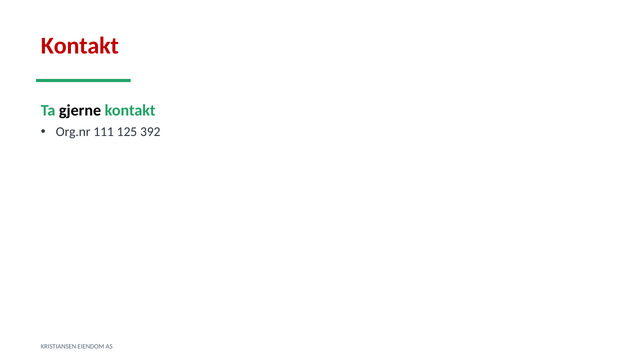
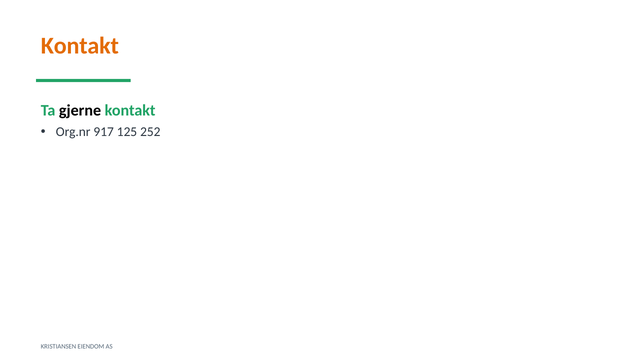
Kontakt at (80, 46) colour: red -> orange
111: 111 -> 917
392: 392 -> 252
